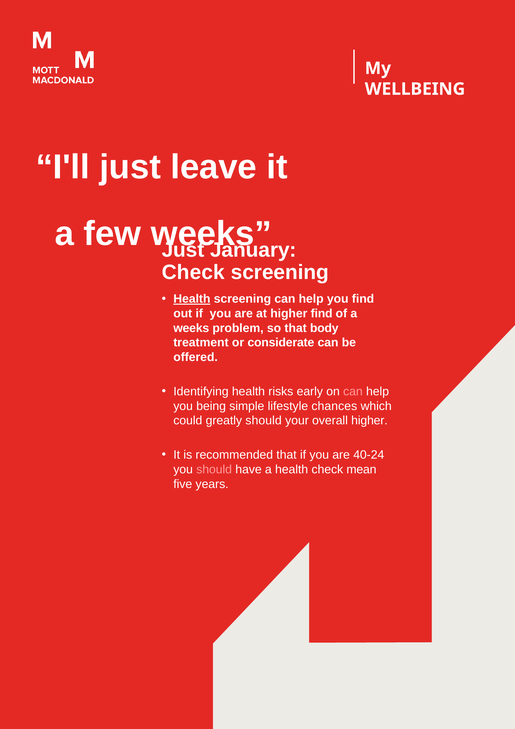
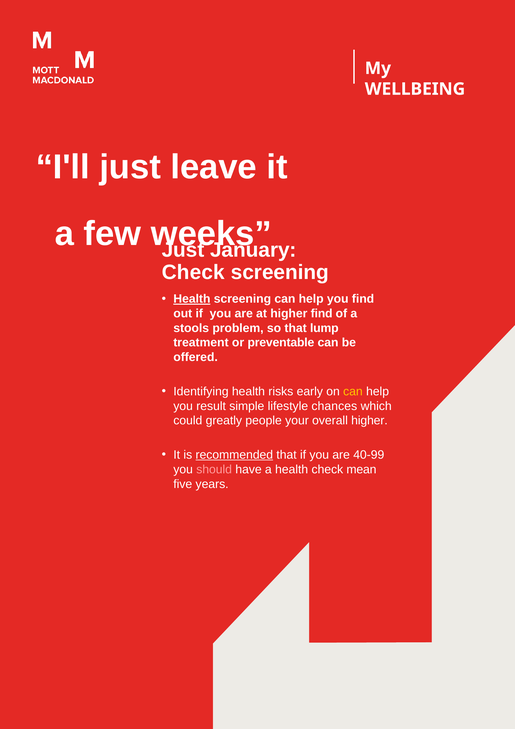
weeks at (191, 328): weeks -> stools
body: body -> lump
considerate: considerate -> preventable
can at (353, 391) colour: pink -> yellow
being: being -> result
greatly should: should -> people
recommended underline: none -> present
40-24: 40-24 -> 40-99
